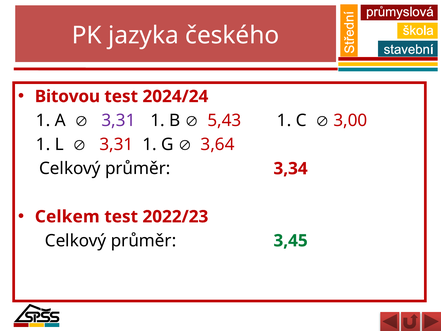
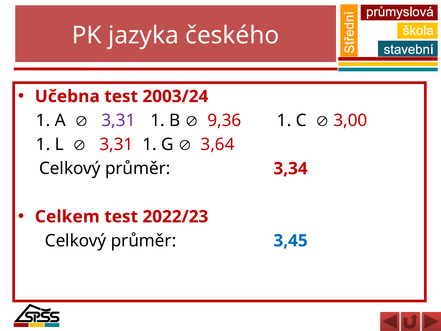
Bitovou: Bitovou -> Učebna
2024/24: 2024/24 -> 2003/24
5,43: 5,43 -> 9,36
3,45 colour: green -> blue
